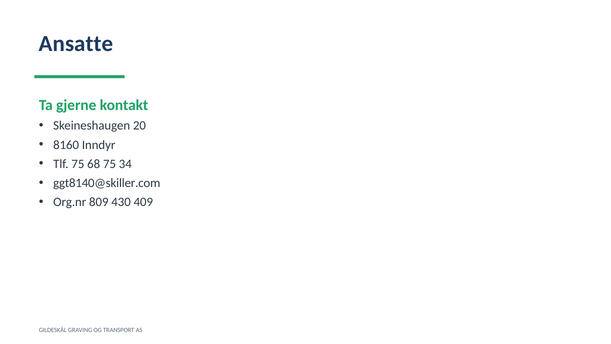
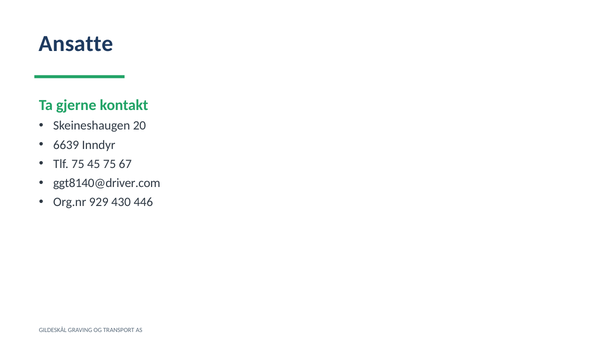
8160: 8160 -> 6639
68: 68 -> 45
34: 34 -> 67
ggt8140@skiller.com: ggt8140@skiller.com -> ggt8140@driver.com
809: 809 -> 929
409: 409 -> 446
